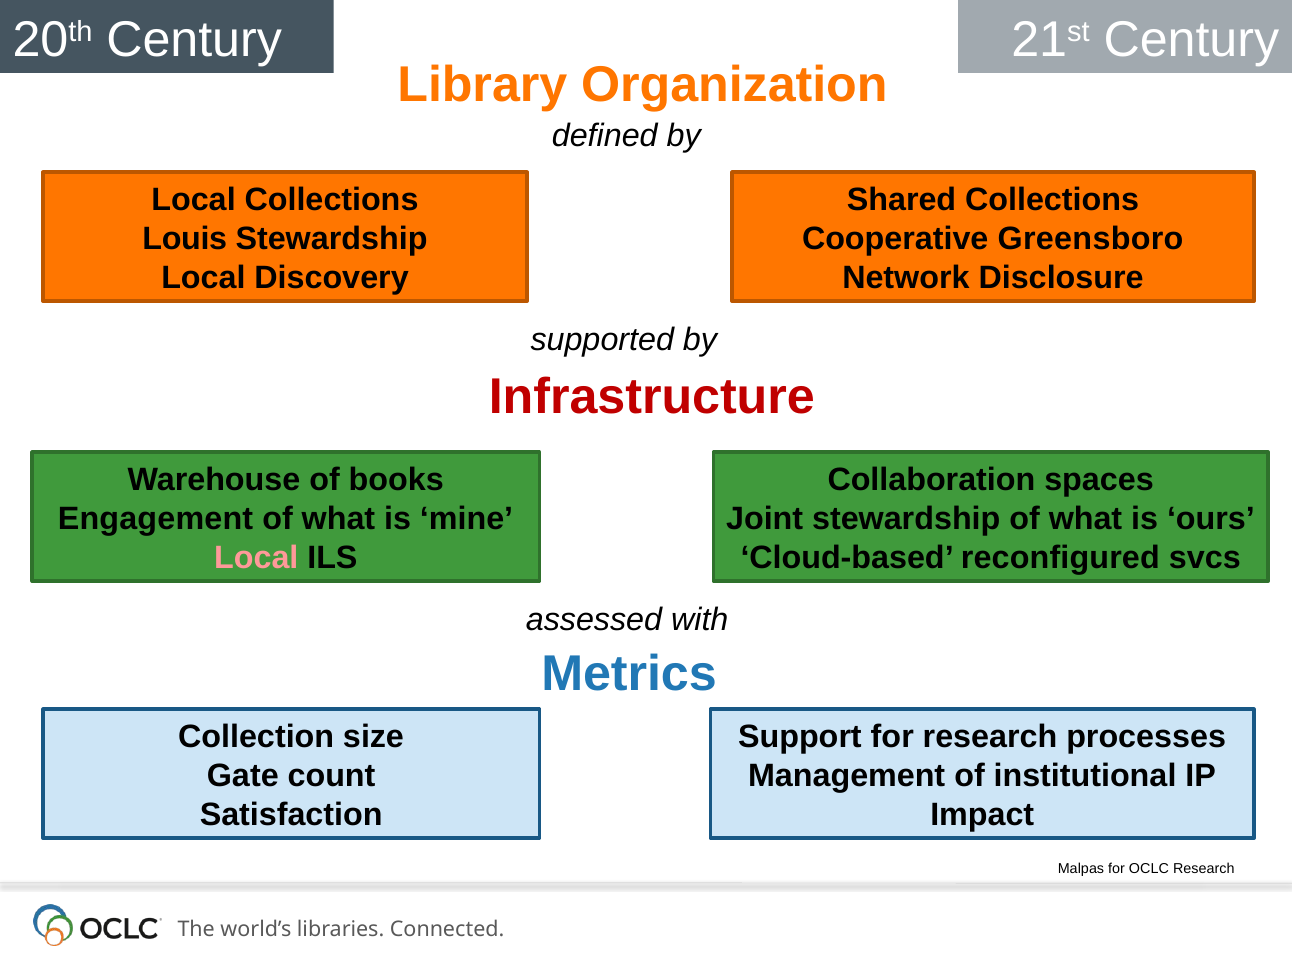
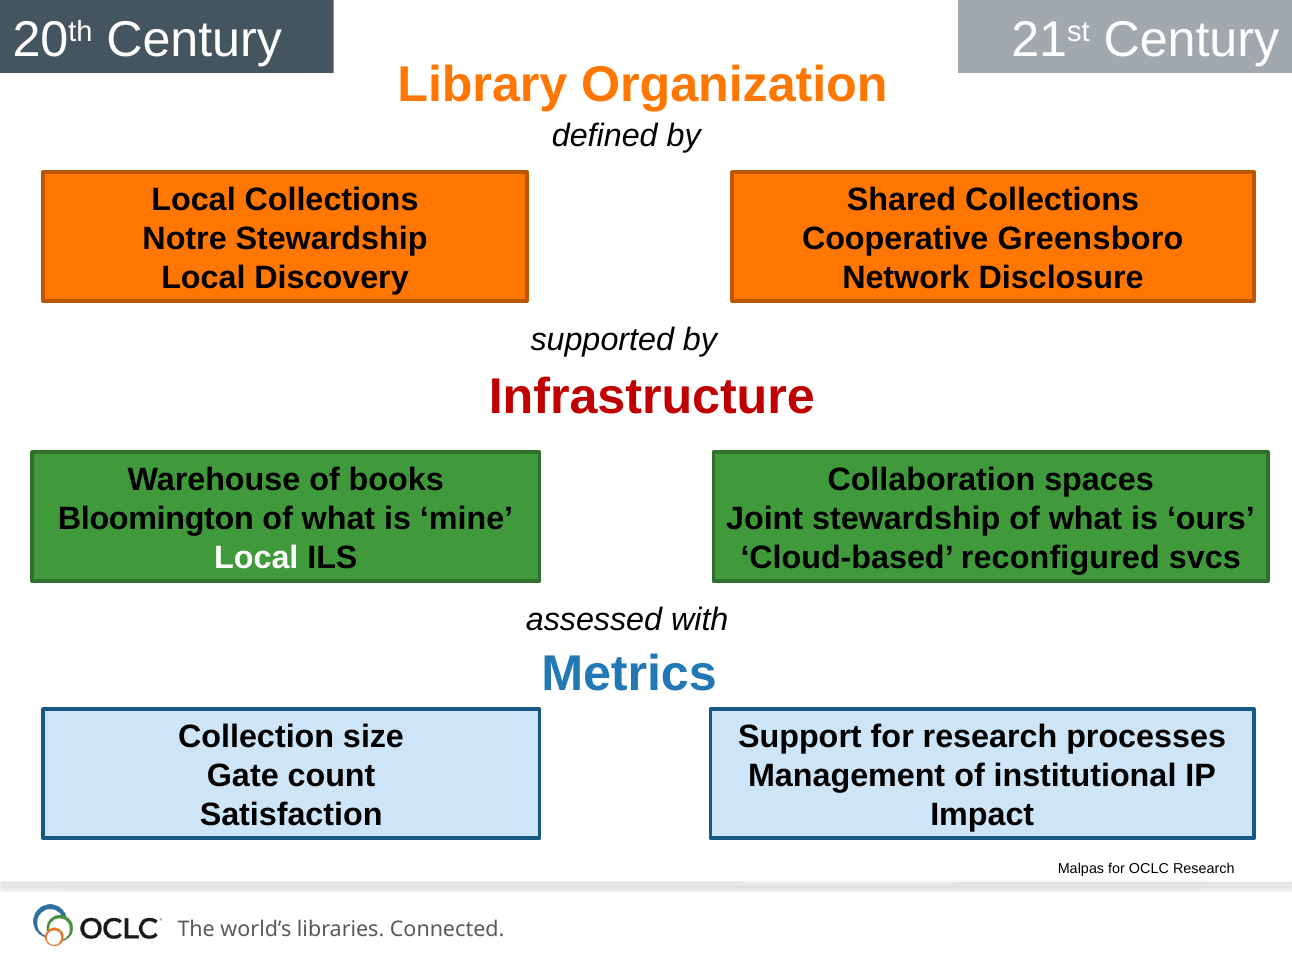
Louis: Louis -> Notre
Engagement: Engagement -> Bloomington
Local at (256, 558) colour: pink -> white
